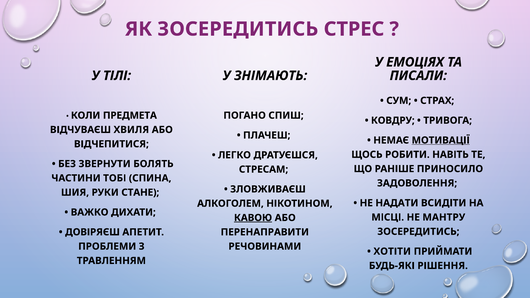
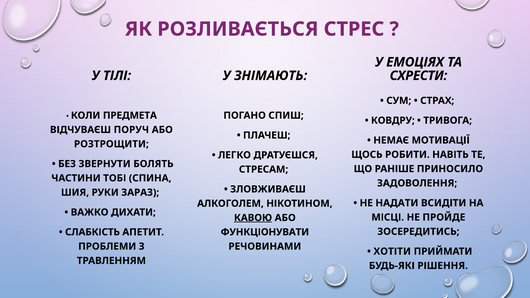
ЯК ЗОСЕРЕДИТИСЬ: ЗОСЕРЕДИТИСЬ -> РОЗЛИВАЄТЬСЯ
ПИСАЛИ: ПИСАЛИ -> СХРЕСТИ
ХВИЛЯ: ХВИЛЯ -> ПОРУЧ
МОТИВАЦІЇ underline: present -> none
ВІДЧЕПИТИСЯ: ВІДЧЕПИТИСЯ -> РОЗТРОЩИТИ
СТАНЕ: СТАНЕ -> ЗАРАЗ
МАНТРУ: МАНТРУ -> ПРОЙДЕ
ДОВІРЯЄШ: ДОВІРЯЄШ -> СЛАБКІСТЬ
ПЕРЕНАПРАВИТИ: ПЕРЕНАПРАВИТИ -> ФУНКЦІОНУВАТИ
